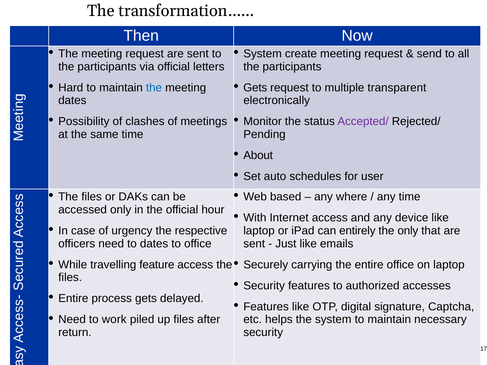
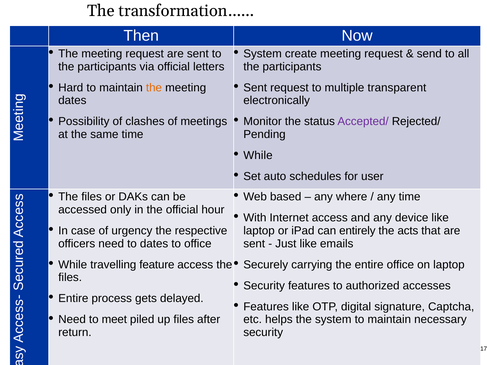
the at (154, 88) colour: blue -> orange
Gets at (255, 88): Gets -> Sent
About at (258, 155): About -> While
the only: only -> acts
work: work -> meet
